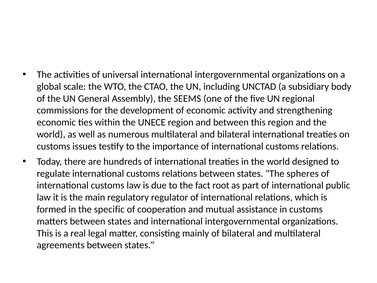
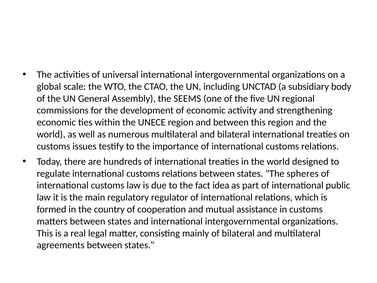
root: root -> idea
specific: specific -> country
